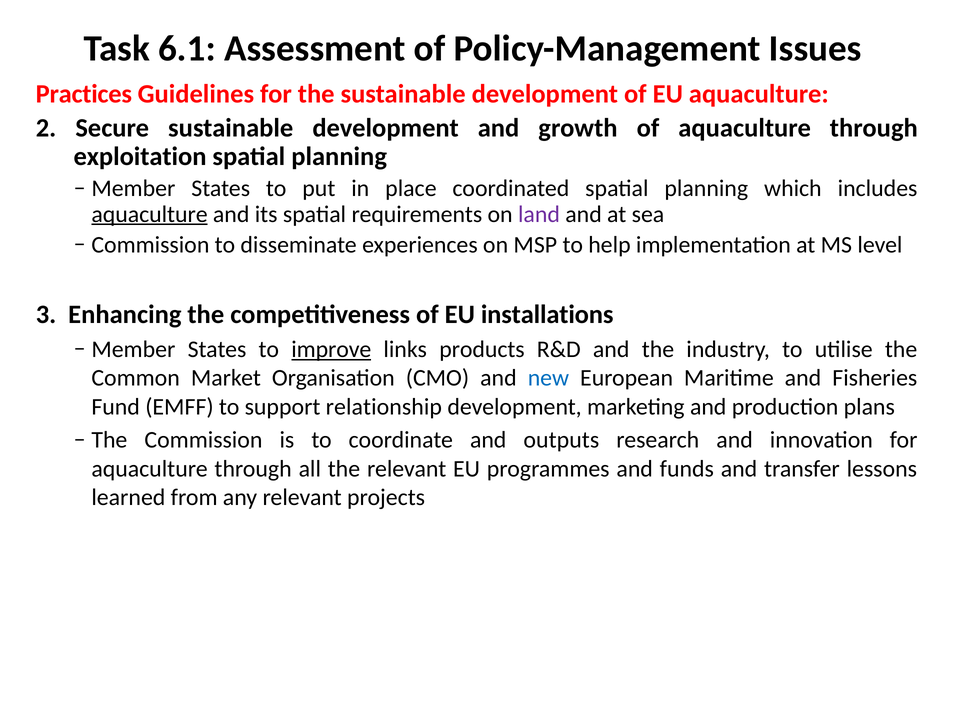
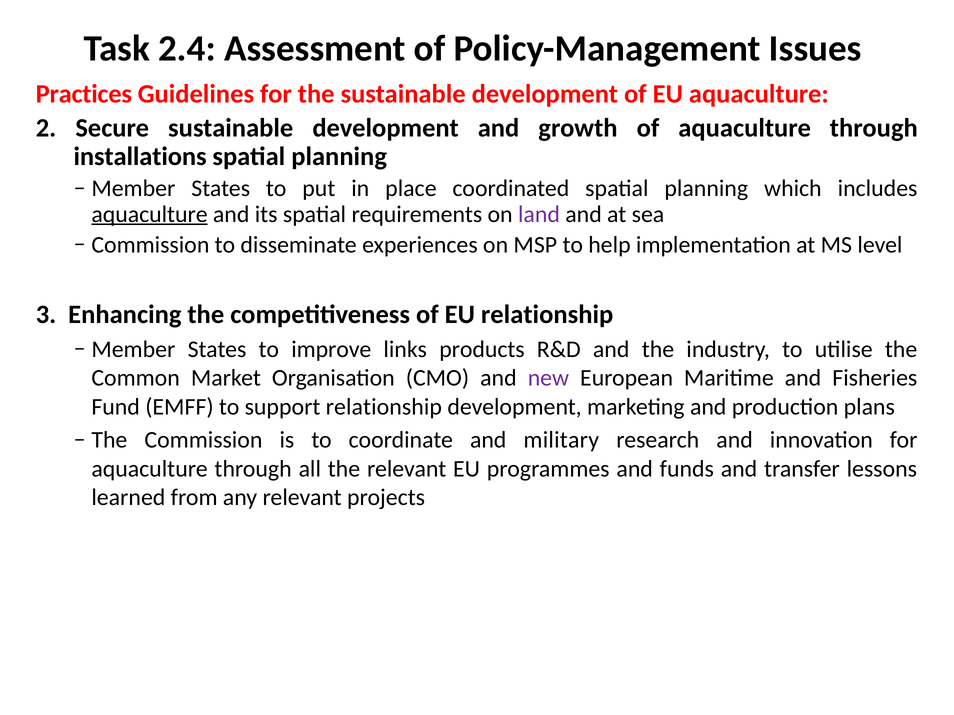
6.1: 6.1 -> 2.4
exploitation: exploitation -> installations
EU installations: installations -> relationship
improve underline: present -> none
new colour: blue -> purple
outputs: outputs -> military
